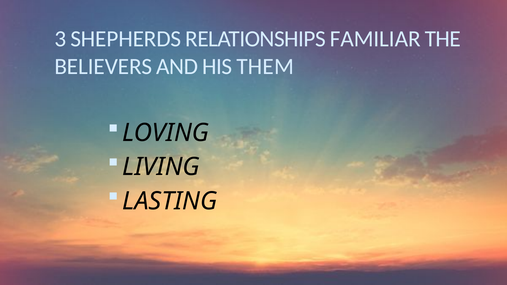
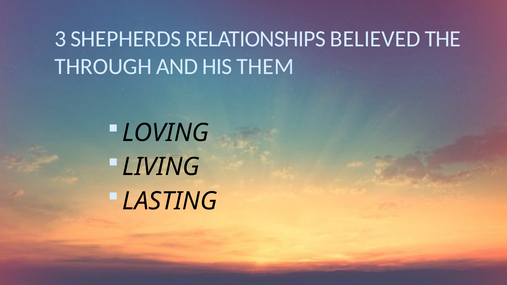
FAMILIAR: FAMILIAR -> BELIEVED
BELIEVERS: BELIEVERS -> THROUGH
